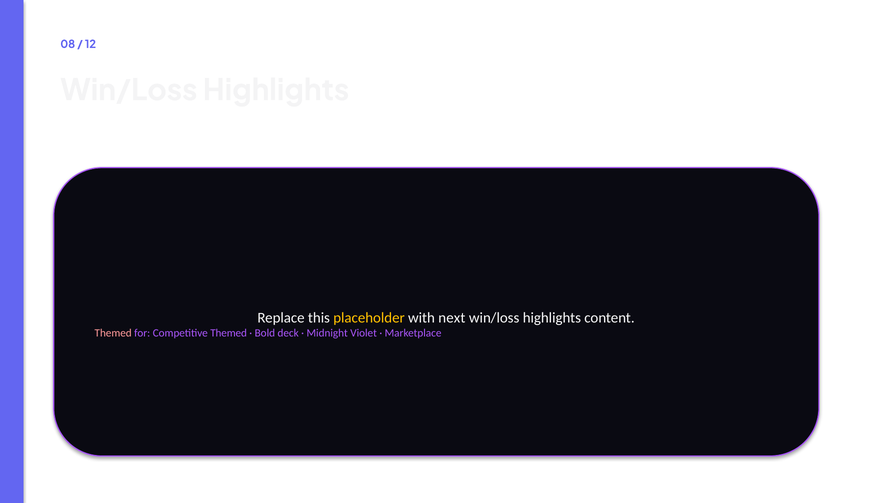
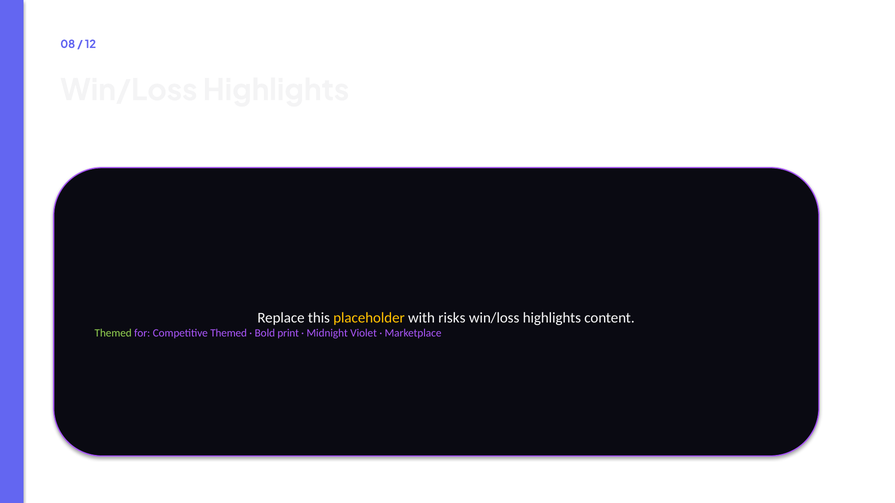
next: next -> risks
Themed at (113, 334) colour: pink -> light green
deck: deck -> print
